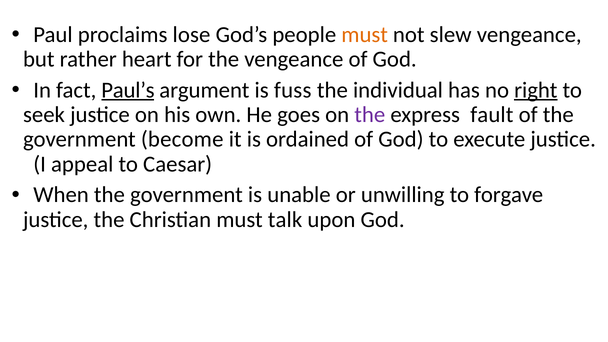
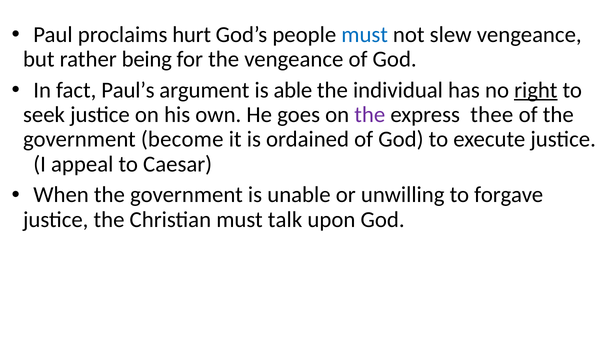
lose: lose -> hurt
must at (365, 35) colour: orange -> blue
heart: heart -> being
Paul’s underline: present -> none
fuss: fuss -> able
fault: fault -> thee
